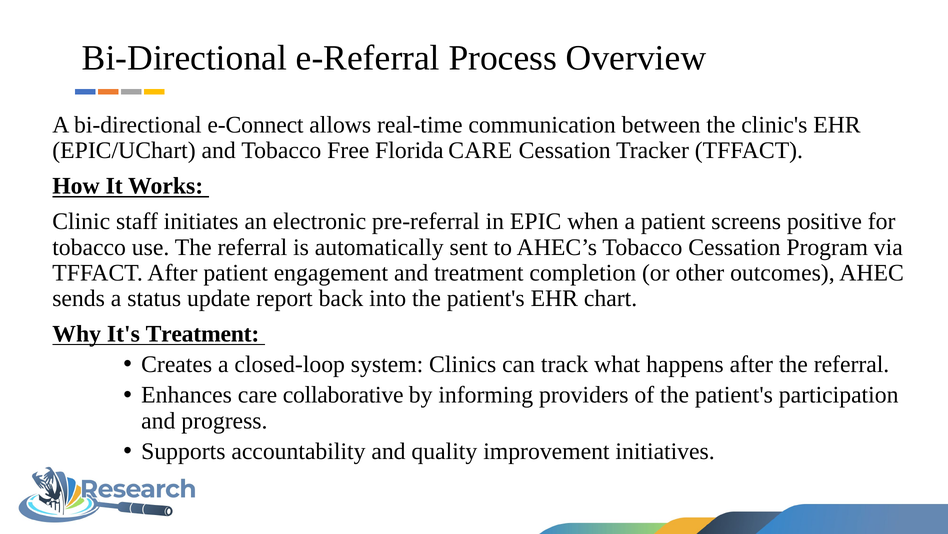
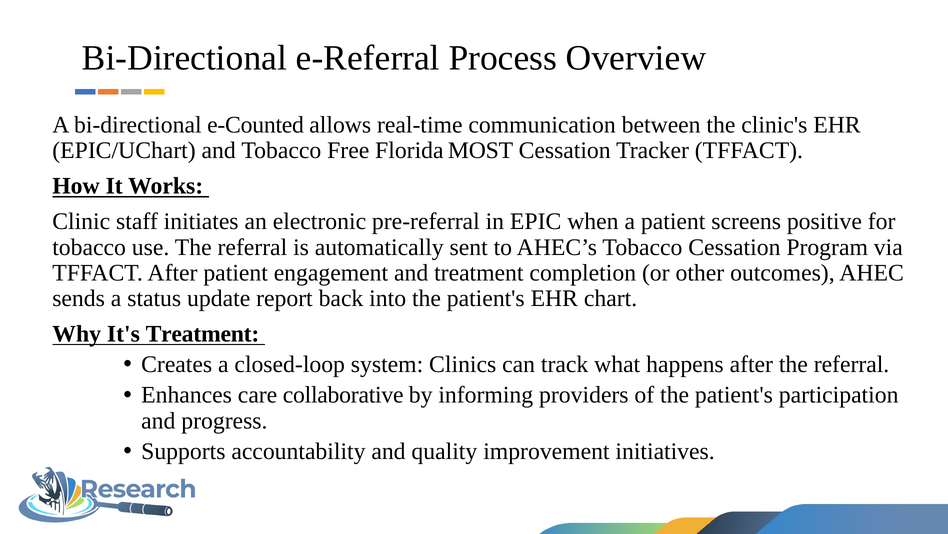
e-Connect: e-Connect -> e-Counted
Florida CARE: CARE -> MOST
